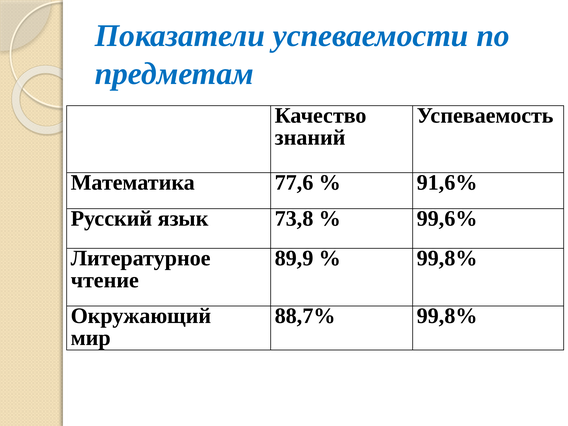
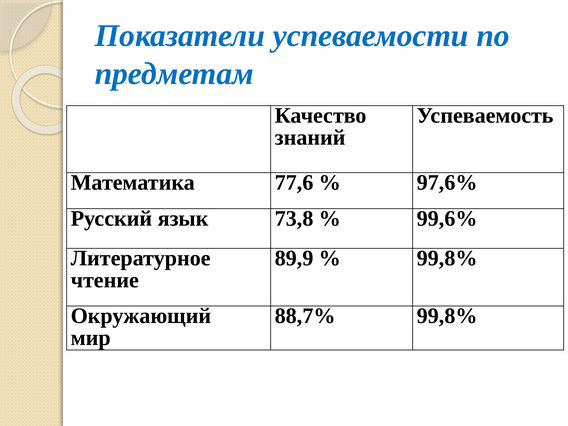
91,6%: 91,6% -> 97,6%
